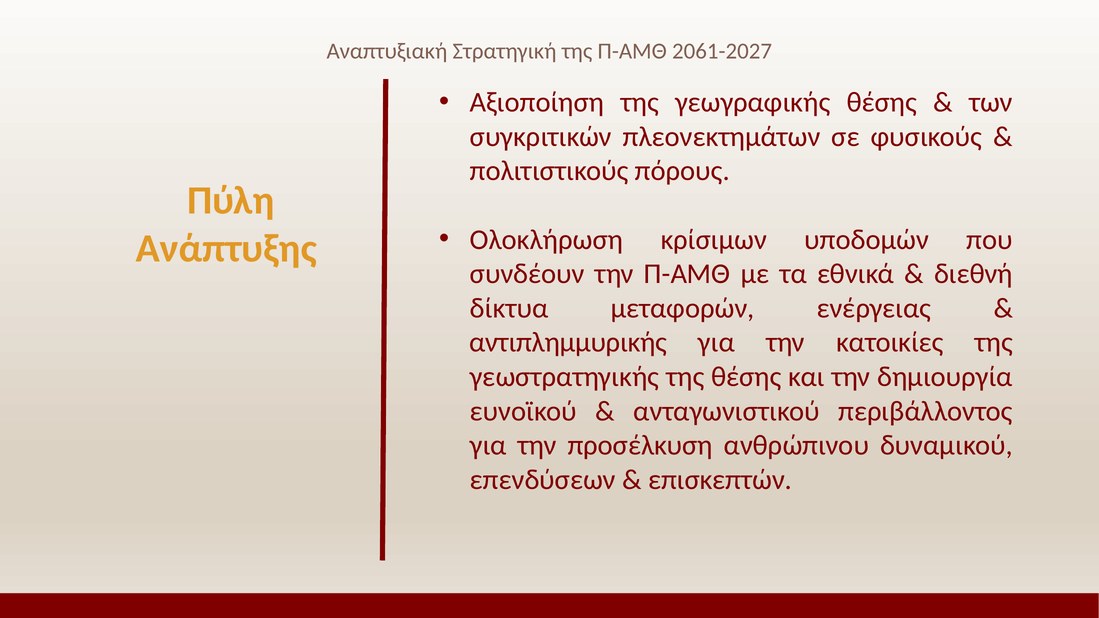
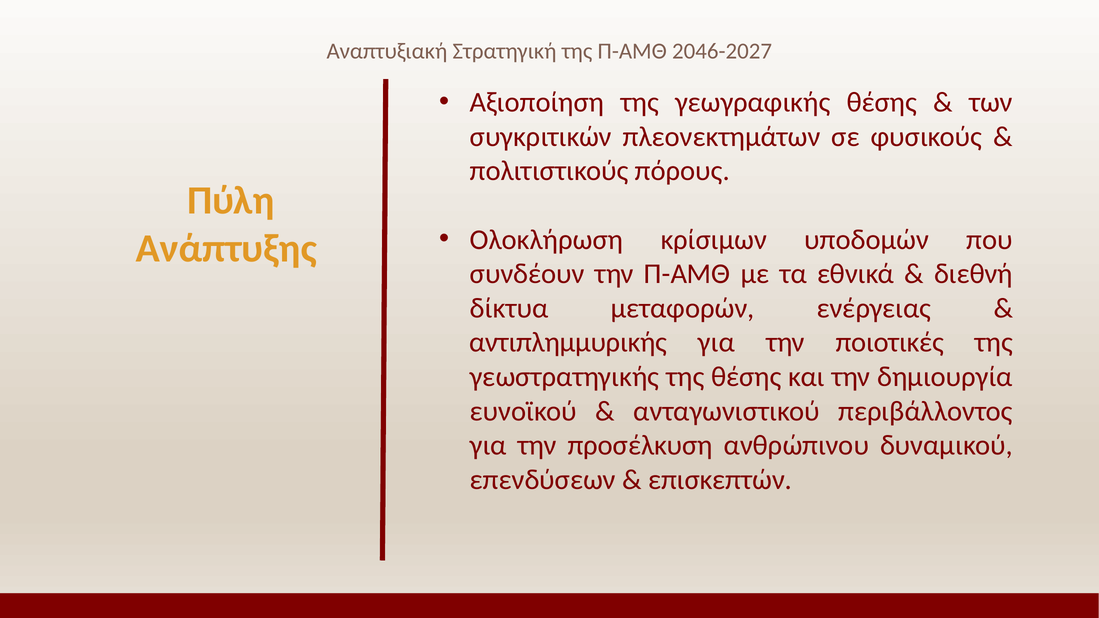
2061-2027: 2061-2027 -> 2046-2027
κατοικίες: κατοικίες -> ποιοτικές
